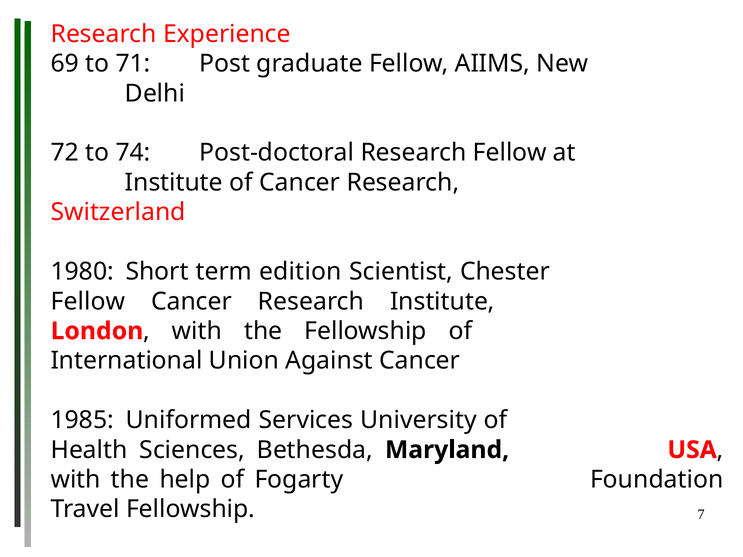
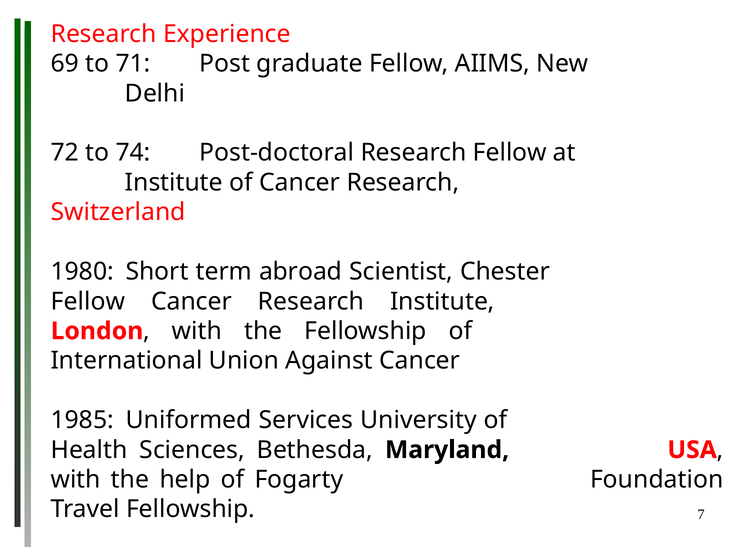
edition: edition -> abroad
